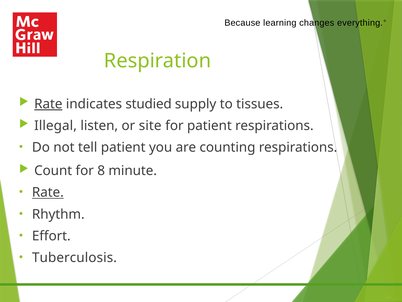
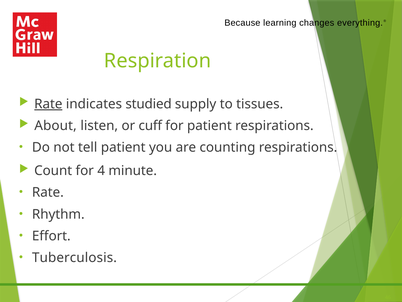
Illegal: Illegal -> About
site: site -> cuff
8: 8 -> 4
Rate at (48, 192) underline: present -> none
